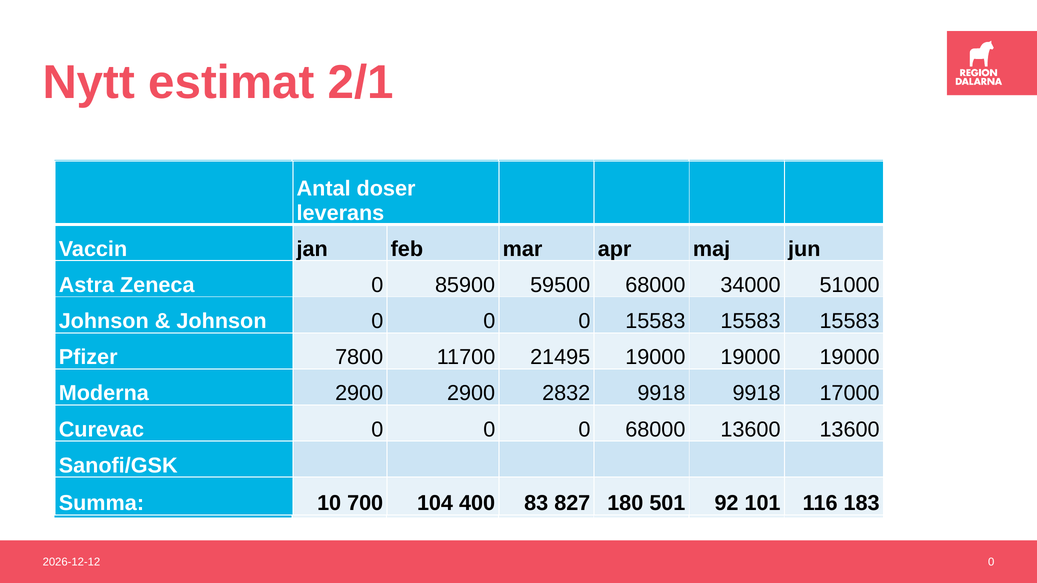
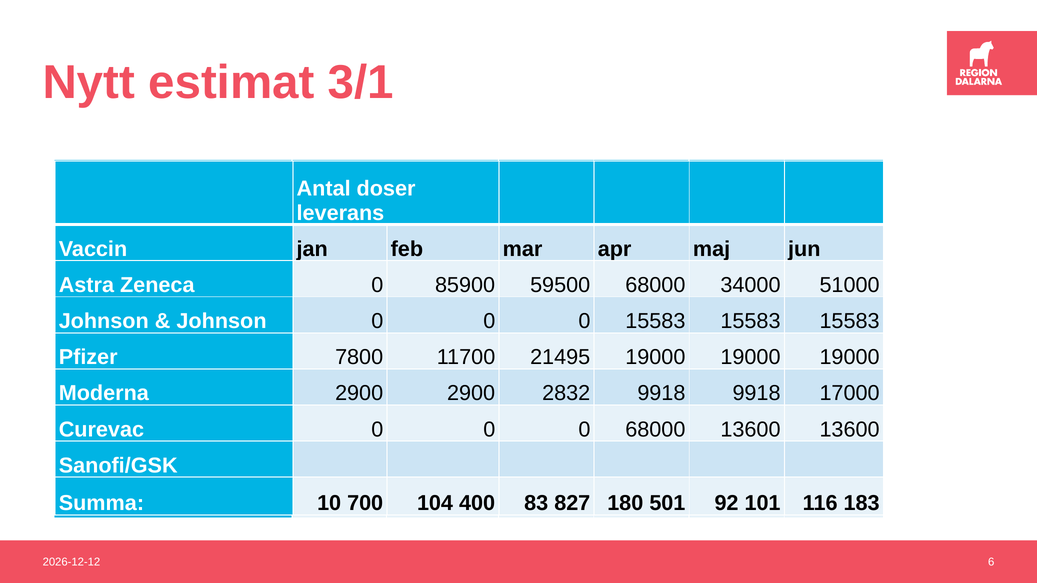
2/1: 2/1 -> 3/1
0 at (991, 562): 0 -> 6
